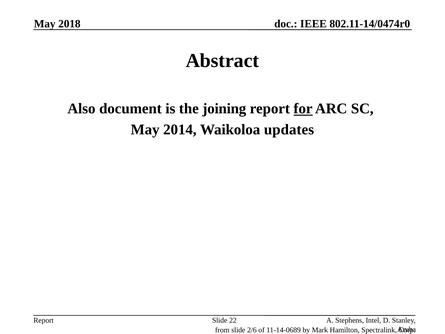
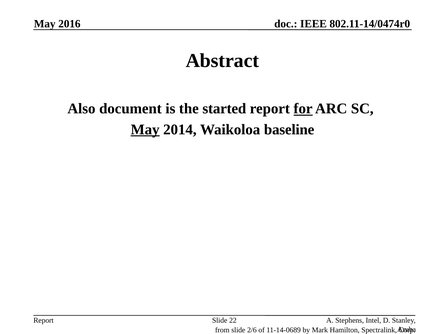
2018: 2018 -> 2016
joining: joining -> started
May at (145, 129) underline: none -> present
updates: updates -> baseline
